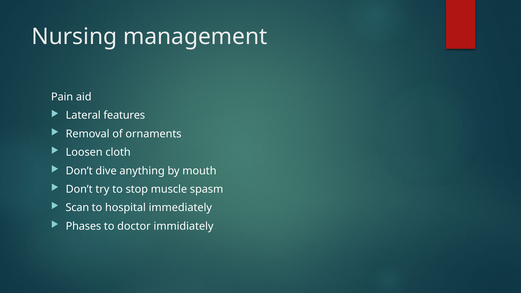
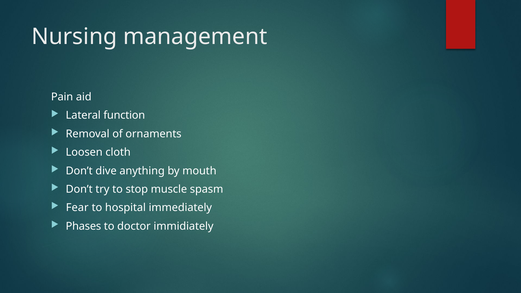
features: features -> function
Scan: Scan -> Fear
